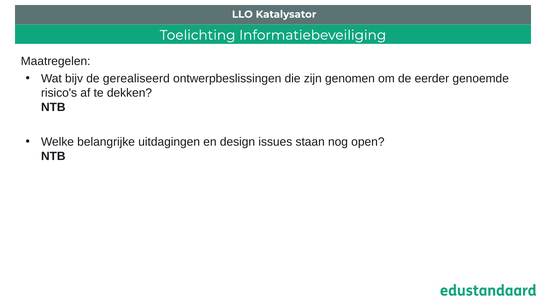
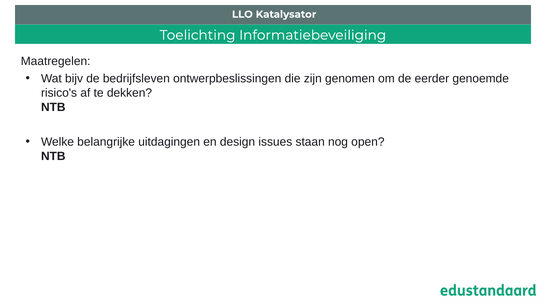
gerealiseerd: gerealiseerd -> bedrijfsleven
